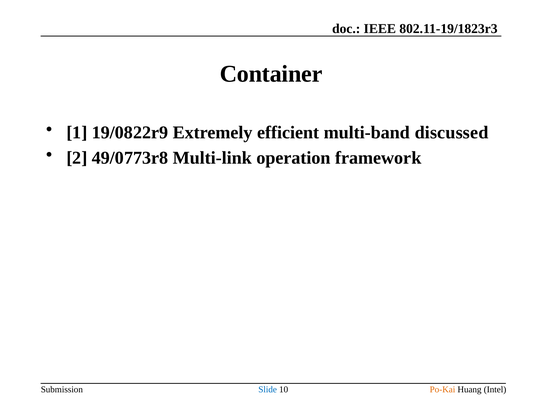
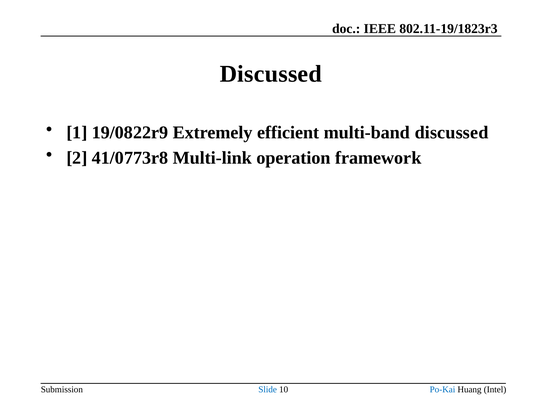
Container at (271, 74): Container -> Discussed
49/0773r8: 49/0773r8 -> 41/0773r8
Po-Kai colour: orange -> blue
